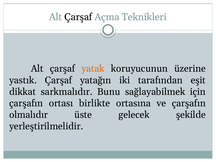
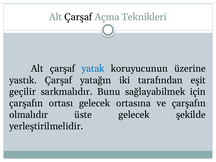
yatak colour: orange -> blue
dikkat: dikkat -> geçilir
ortası birlikte: birlikte -> gelecek
